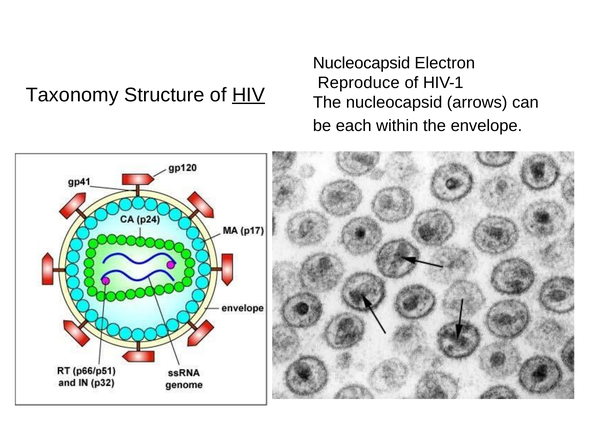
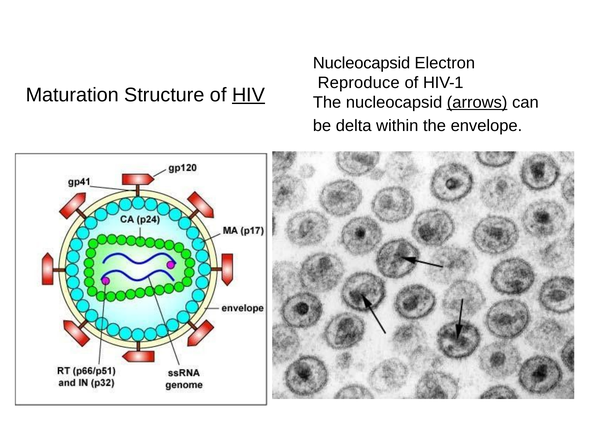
Taxonomy: Taxonomy -> Maturation
arrows underline: none -> present
each: each -> delta
